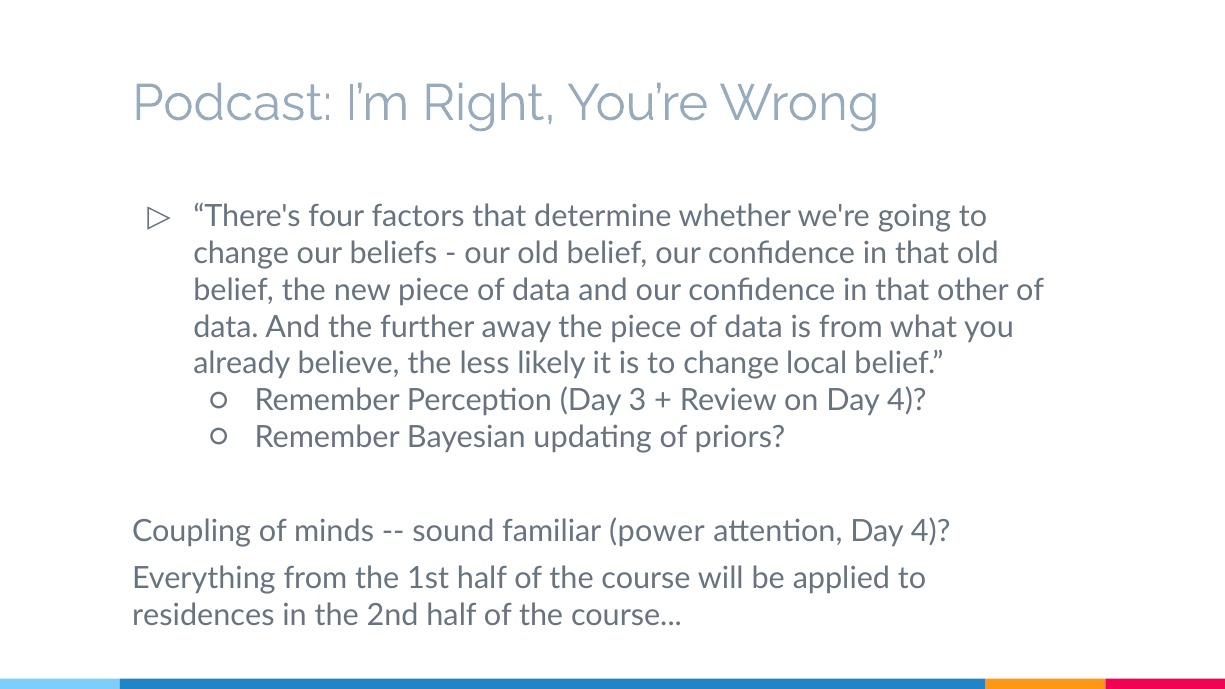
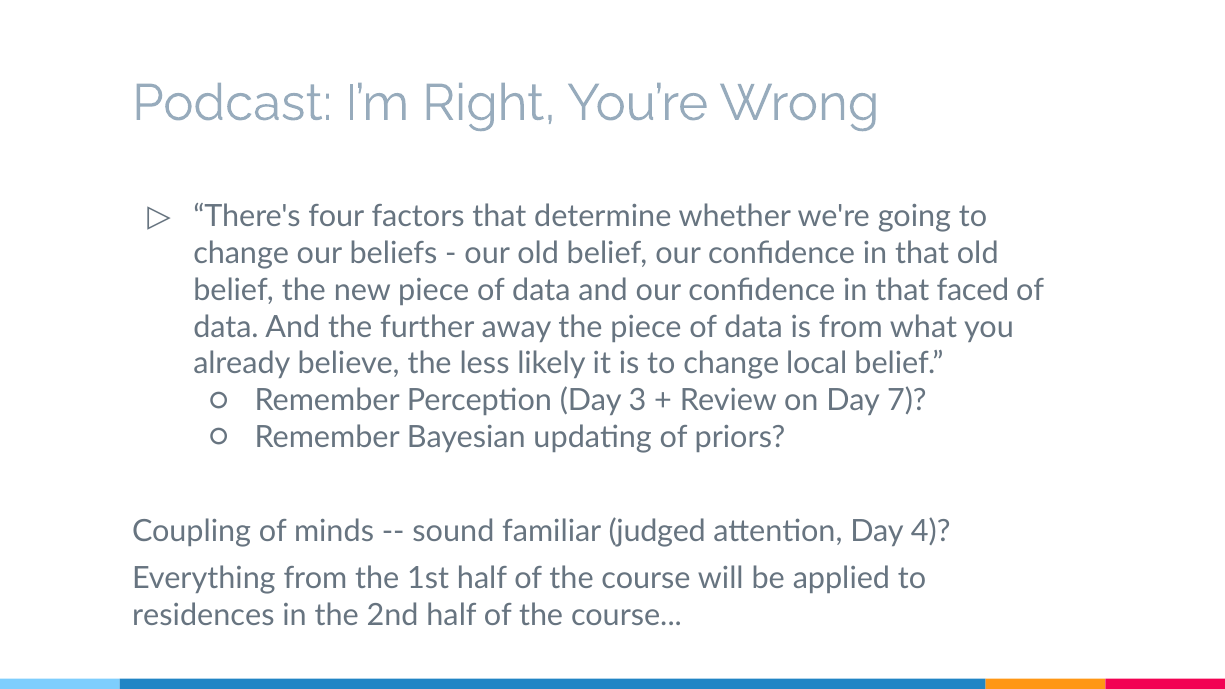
other: other -> faced
on Day 4: 4 -> 7
power: power -> judged
